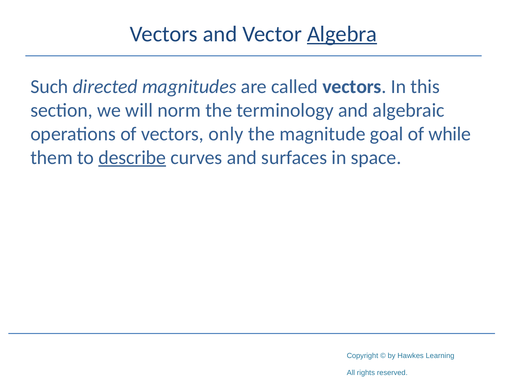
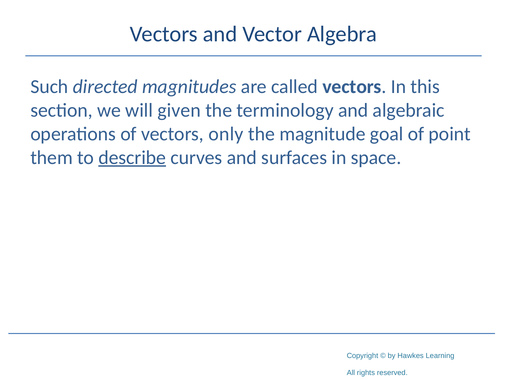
Algebra underline: present -> none
norm: norm -> given
while: while -> point
